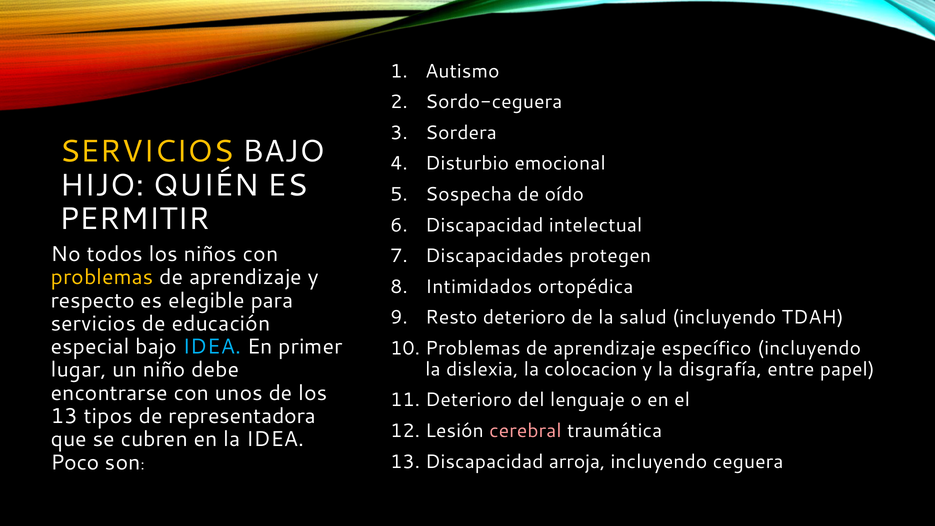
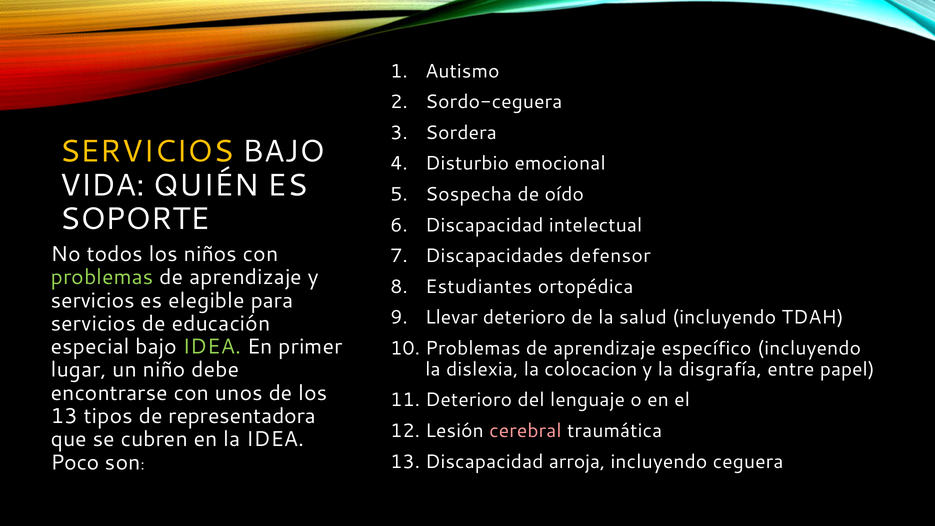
HIJO: HIJO -> VIDA
PERMITIR: PERMITIR -> SOPORTE
protegen: protegen -> defensor
problemas at (102, 277) colour: yellow -> light green
Intimidados: Intimidados -> Estudiantes
respecto at (93, 300): respecto -> servicios
Resto: Resto -> Llevar
IDEA at (212, 347) colour: light blue -> light green
